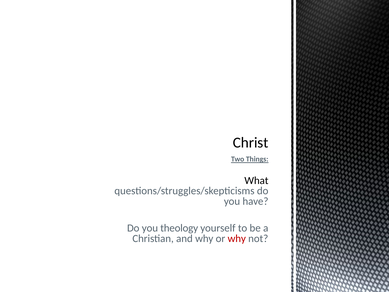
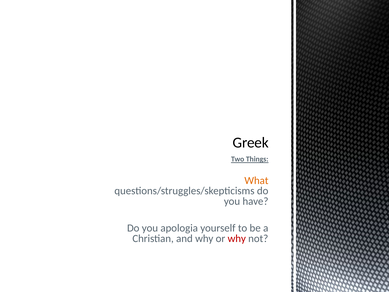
Christ: Christ -> Greek
What colour: black -> orange
theology: theology -> apologia
